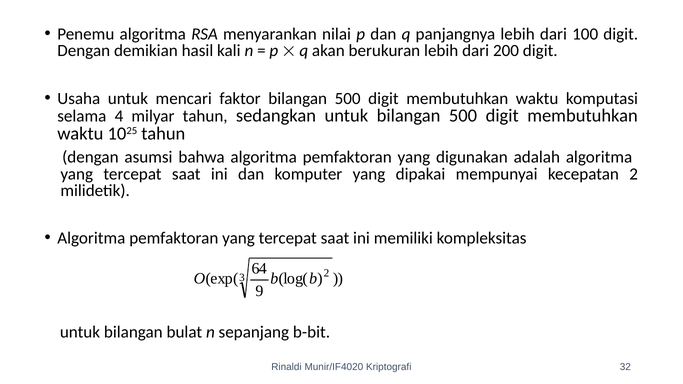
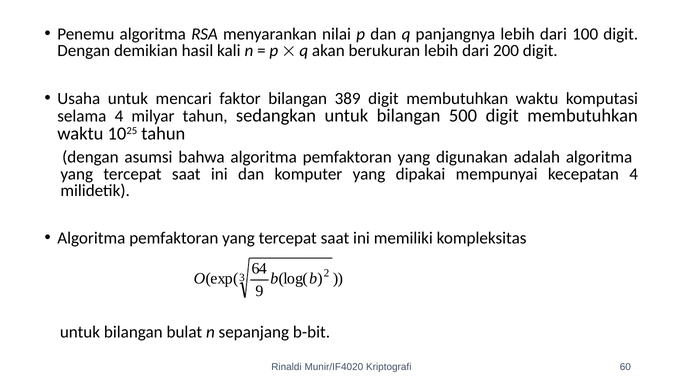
faktor bilangan 500: 500 -> 389
kecepatan 2: 2 -> 4
32: 32 -> 60
